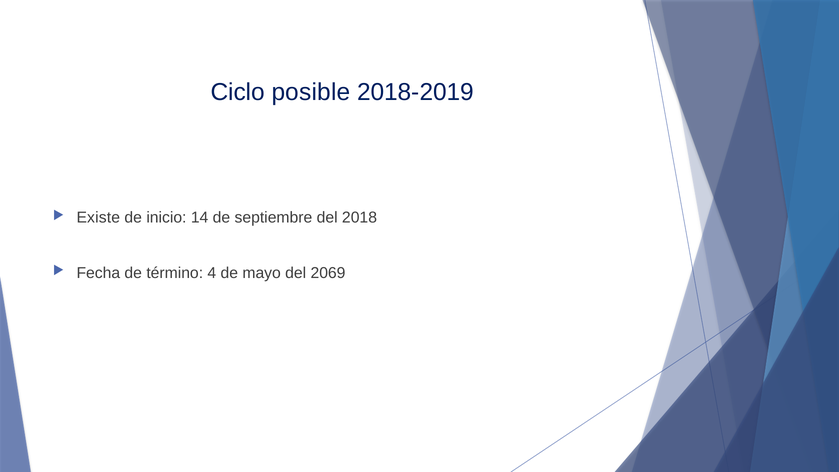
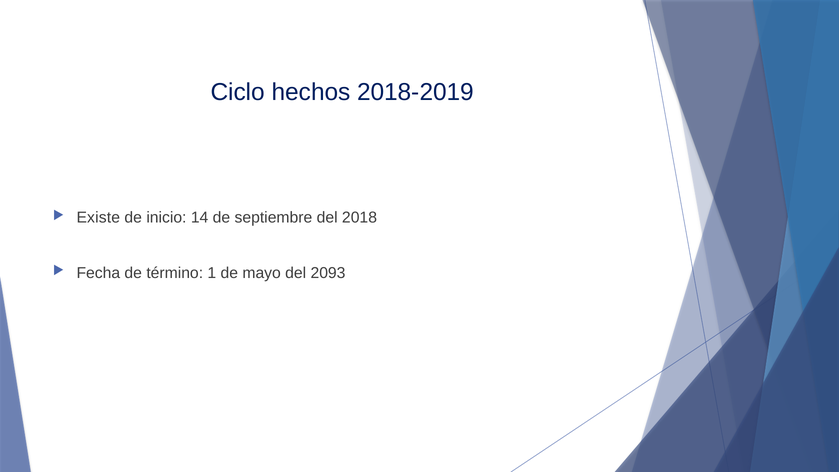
posible: posible -> hechos
4: 4 -> 1
2069: 2069 -> 2093
